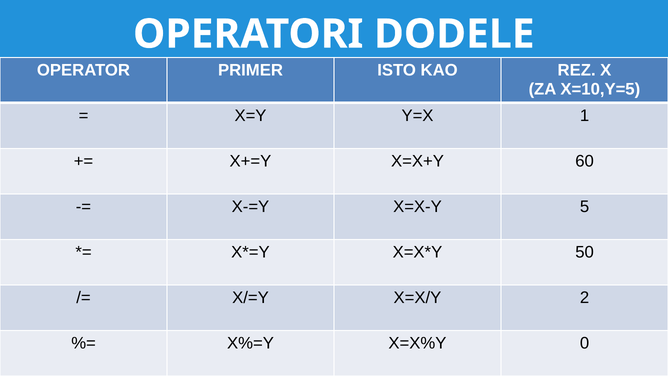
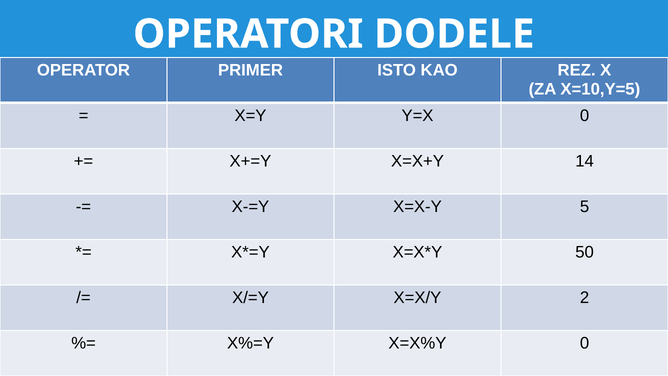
Y=X 1: 1 -> 0
60: 60 -> 14
